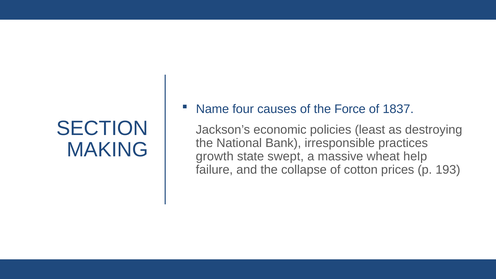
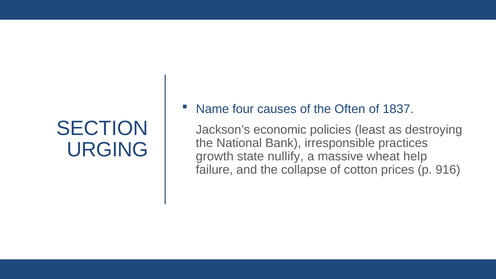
Force: Force -> Often
MAKING: MAKING -> URGING
swept: swept -> nullify
193: 193 -> 916
